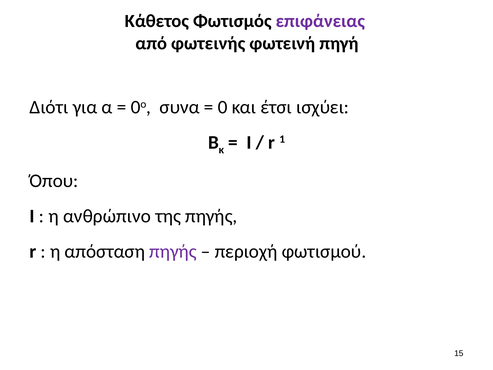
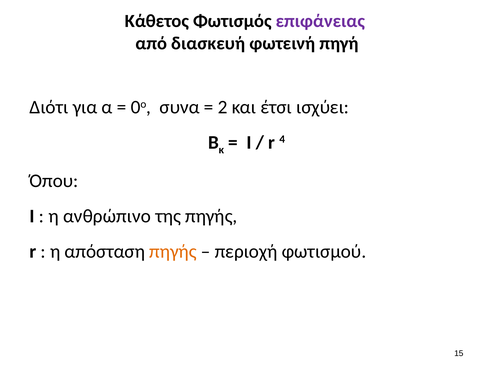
φωτεινής: φωτεινής -> διασκευή
0: 0 -> 2
1: 1 -> 4
πηγής at (173, 251) colour: purple -> orange
